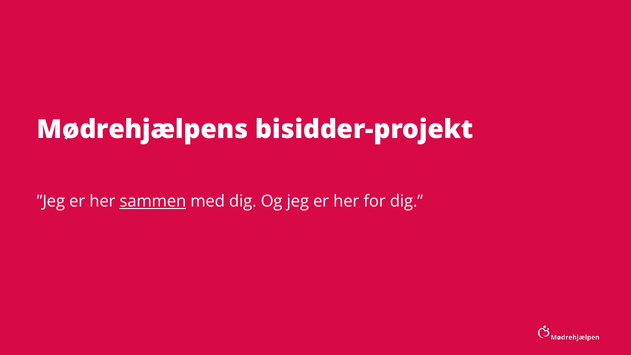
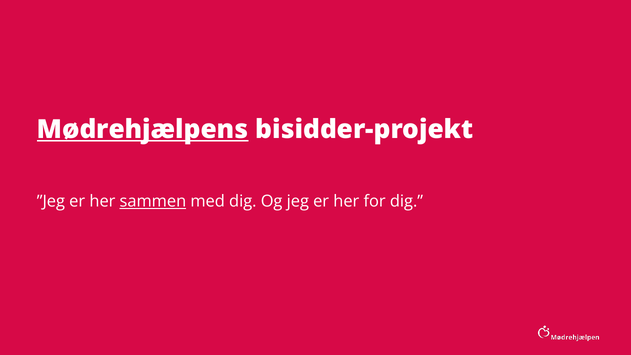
Mødrehjælpens underline: none -> present
